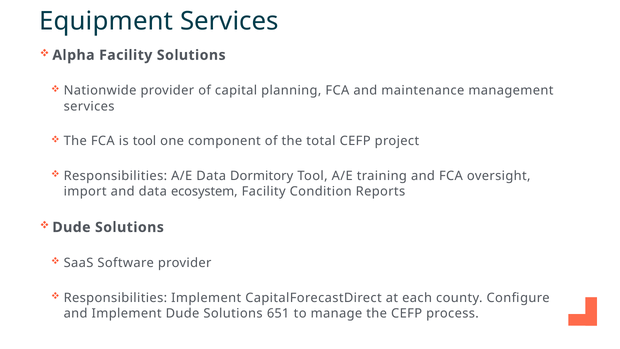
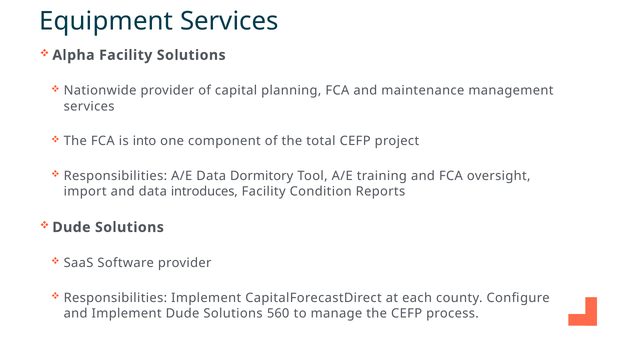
is tool: tool -> into
ecosystem: ecosystem -> introduces
651: 651 -> 560
